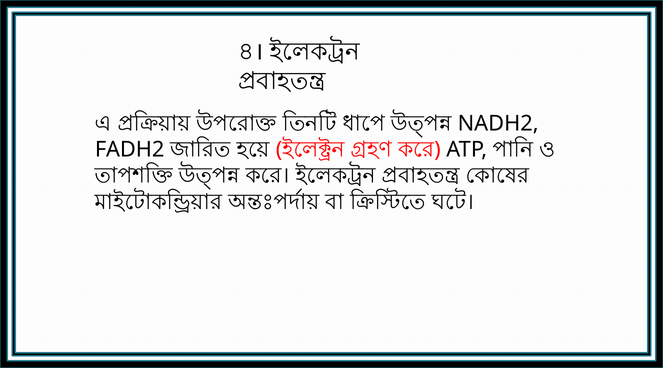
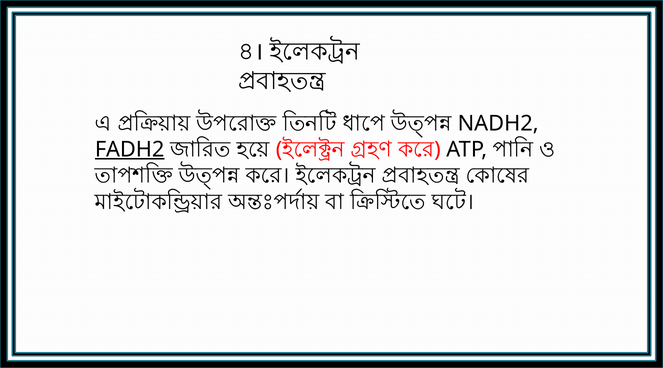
FADH2 underline: none -> present
